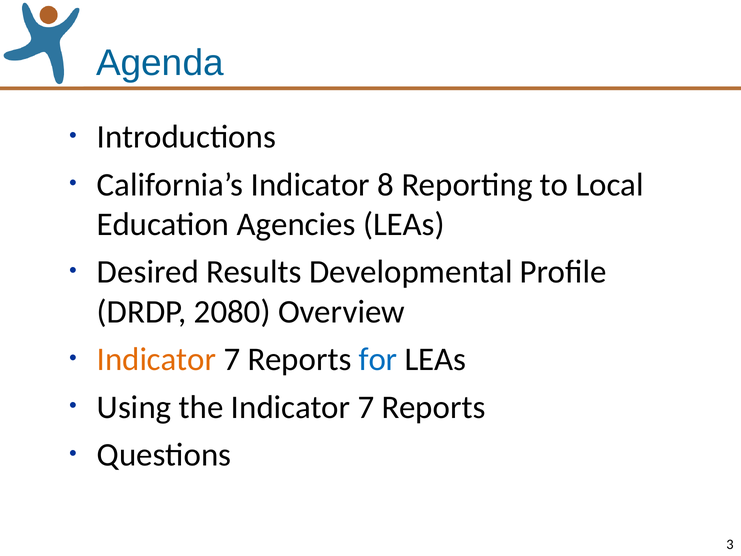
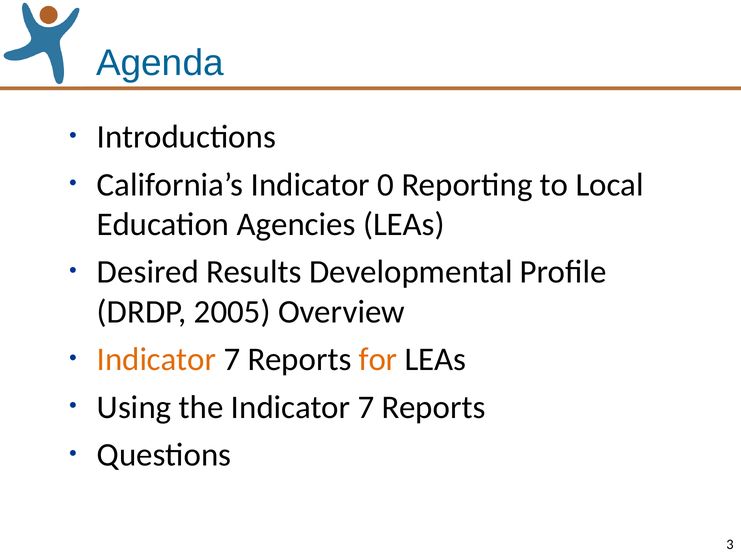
8: 8 -> 0
2080: 2080 -> 2005
for colour: blue -> orange
